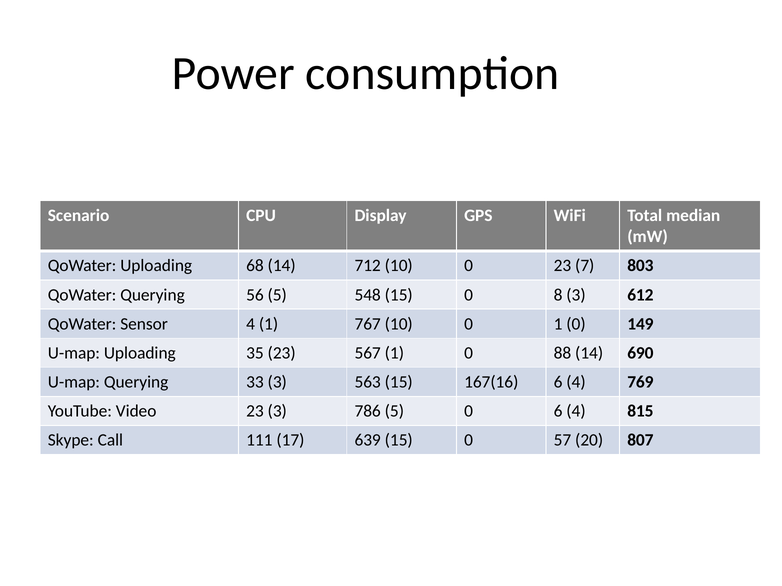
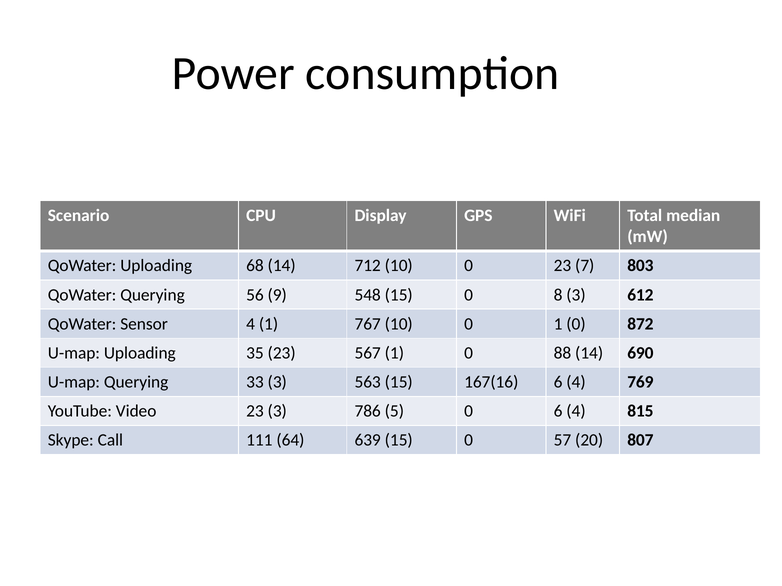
56 5: 5 -> 9
149: 149 -> 872
17: 17 -> 64
